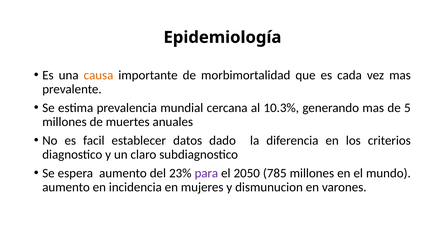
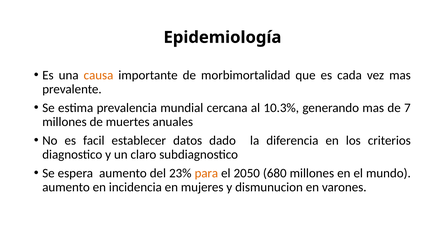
5: 5 -> 7
para colour: purple -> orange
785: 785 -> 680
